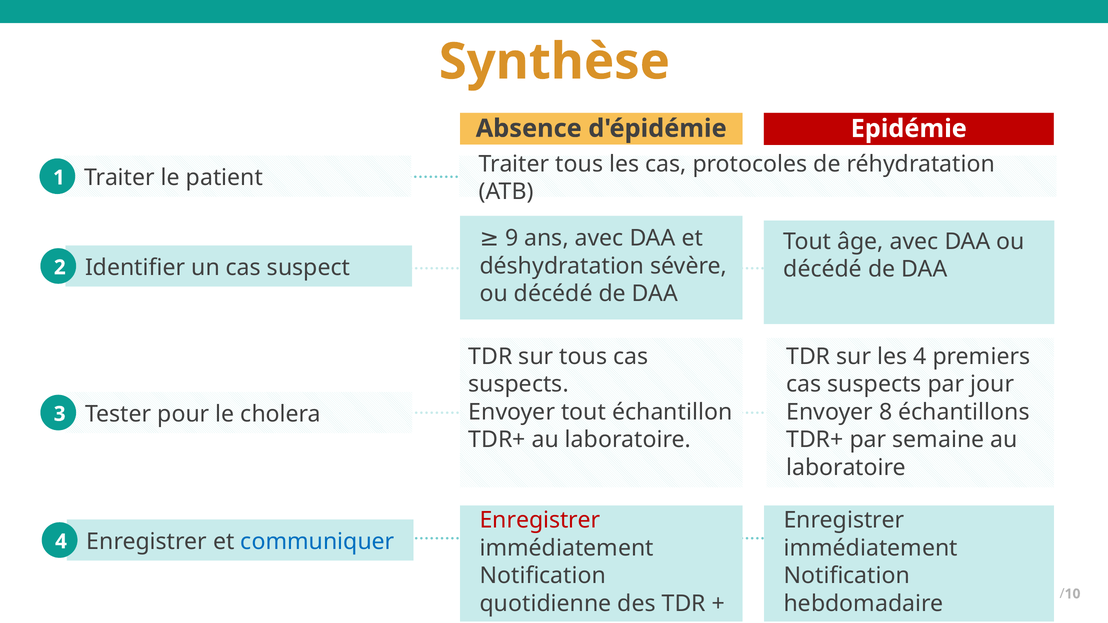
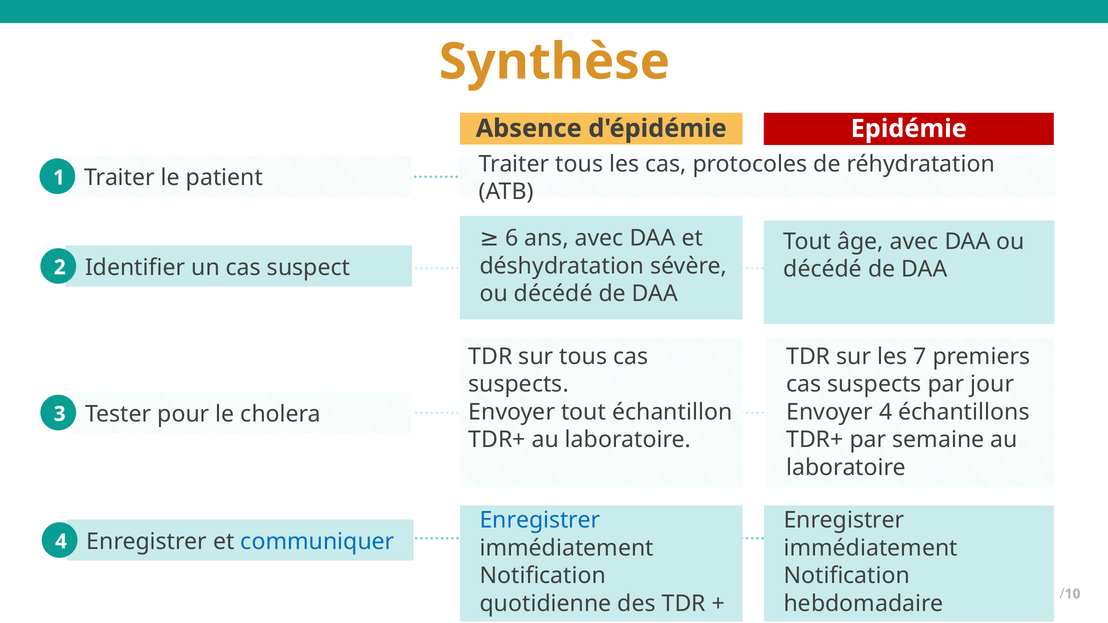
9: 9 -> 6
les 4: 4 -> 7
Envoyer 8: 8 -> 4
Enregistrer at (540, 521) colour: red -> blue
